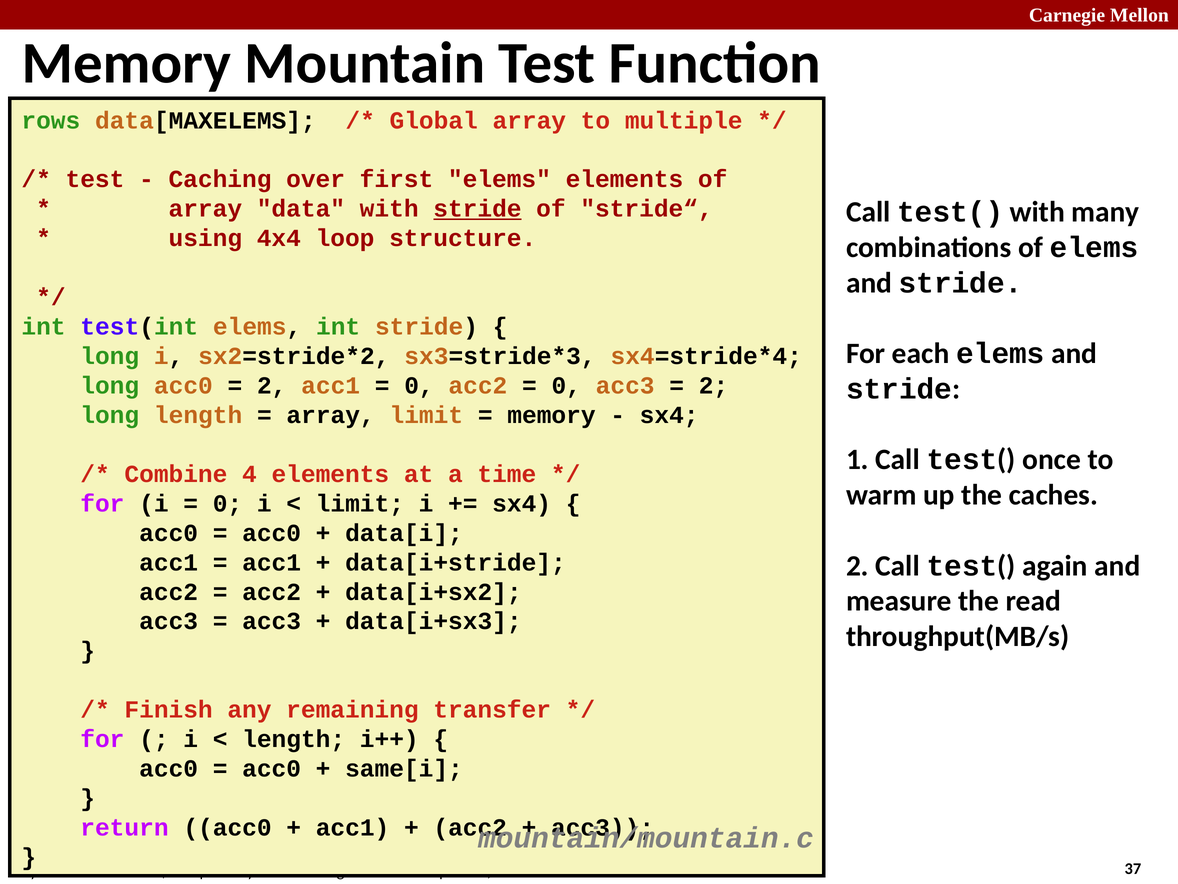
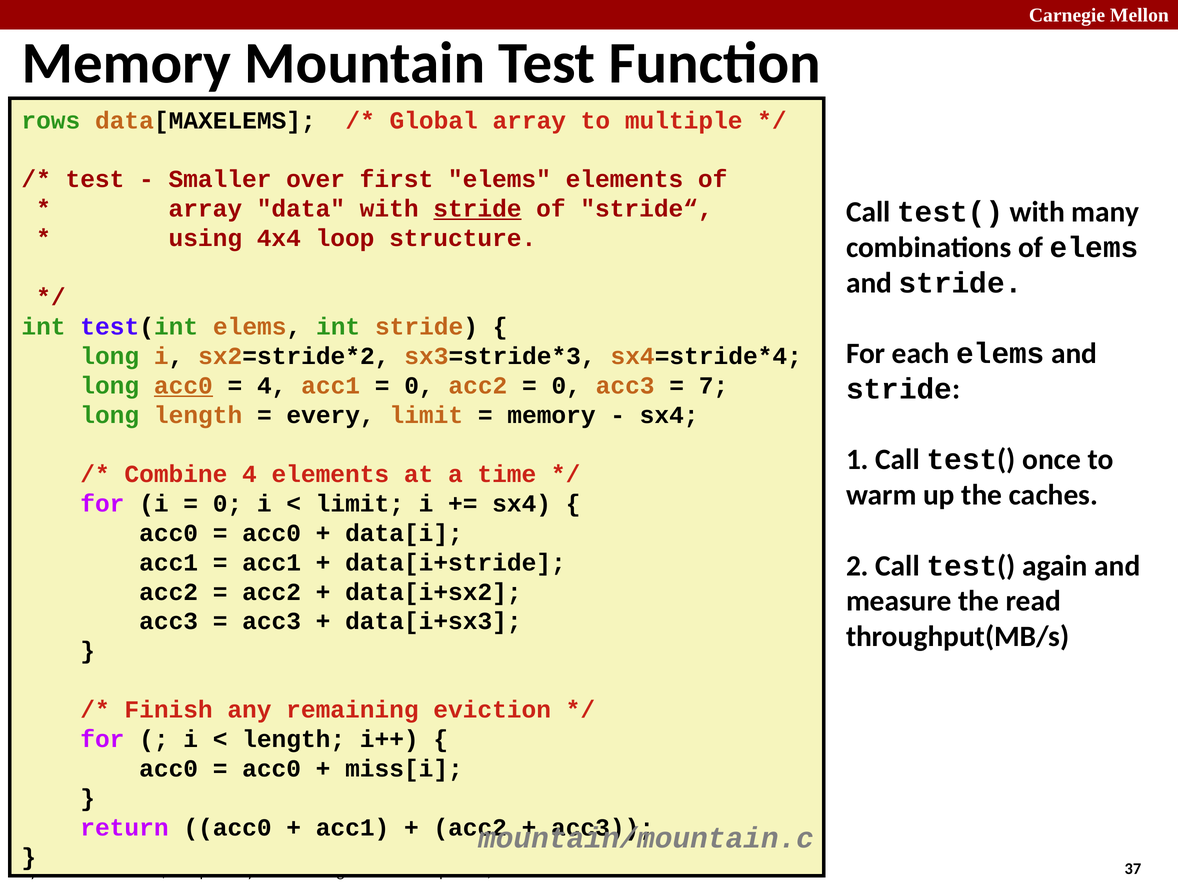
Caching: Caching -> Smaller
acc0 at (183, 385) underline: none -> present
2 at (272, 385): 2 -> 4
2 at (713, 385): 2 -> 7
array at (331, 415): array -> every
transfer: transfer -> eviction
same[i: same[i -> miss[i
